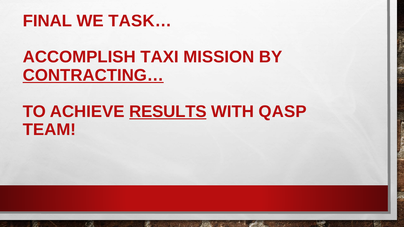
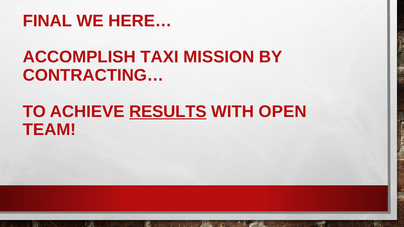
TASK…: TASK… -> HERE…
CONTRACTING… underline: present -> none
QASP: QASP -> OPEN
